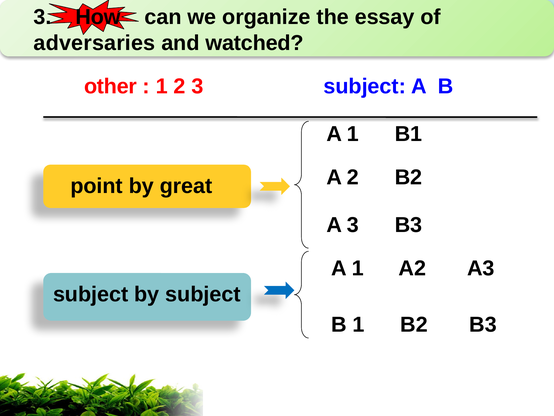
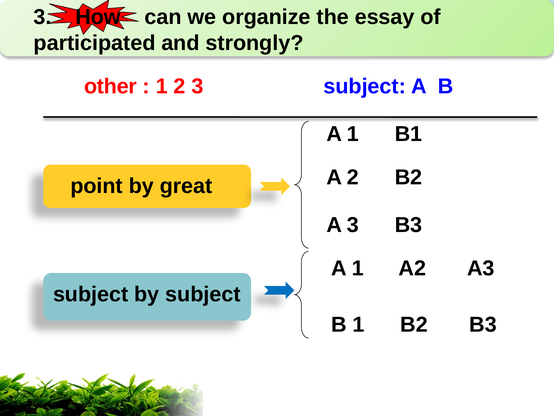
adversaries: adversaries -> participated
watched: watched -> strongly
